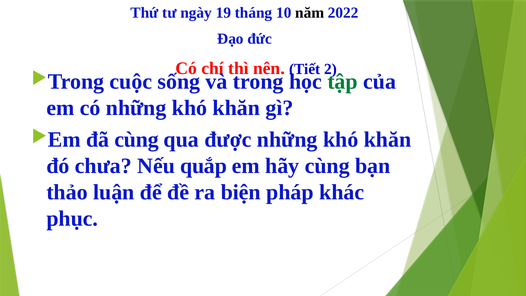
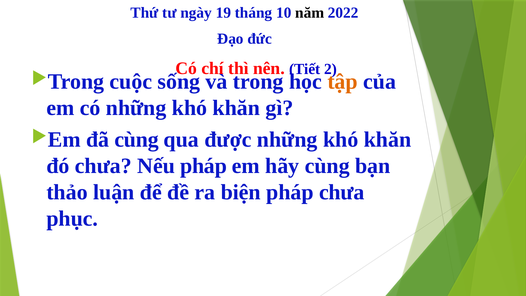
tập colour: green -> orange
Nếu quắp: quắp -> pháp
pháp khác: khác -> chưa
